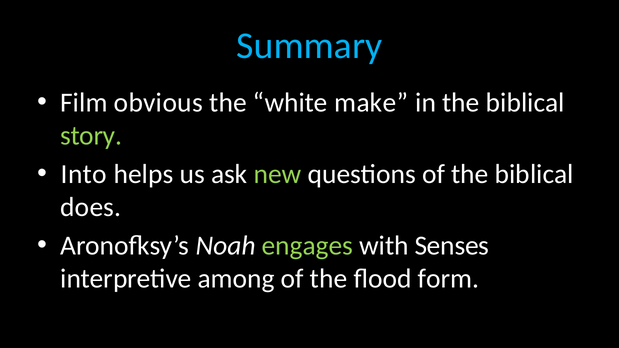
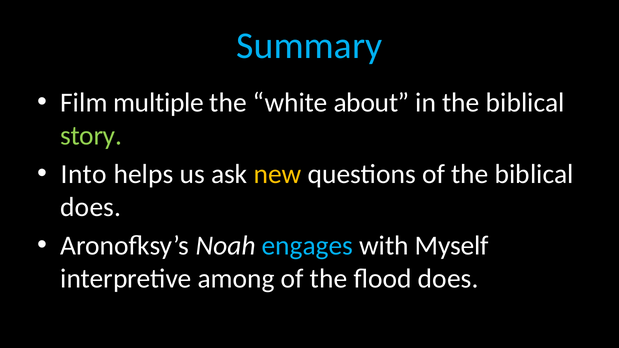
obvious: obvious -> multiple
make: make -> about
new colour: light green -> yellow
engages colour: light green -> light blue
Senses: Senses -> Myself
flood form: form -> does
